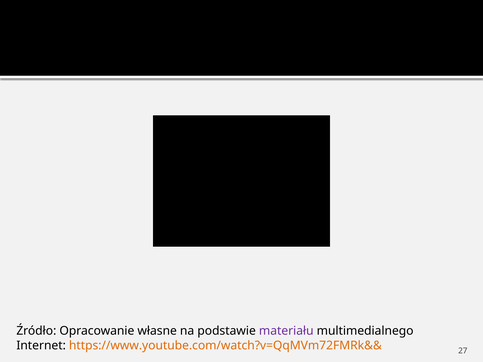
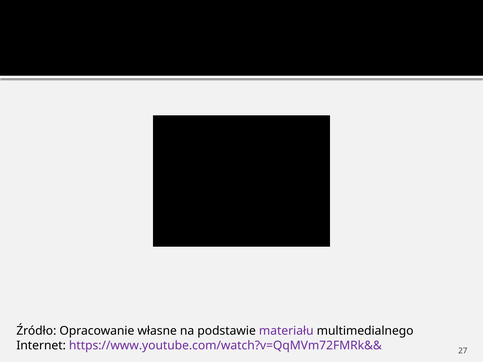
https://www.youtube.com/watch?v=QqMVm72FMRk&& colour: orange -> purple
